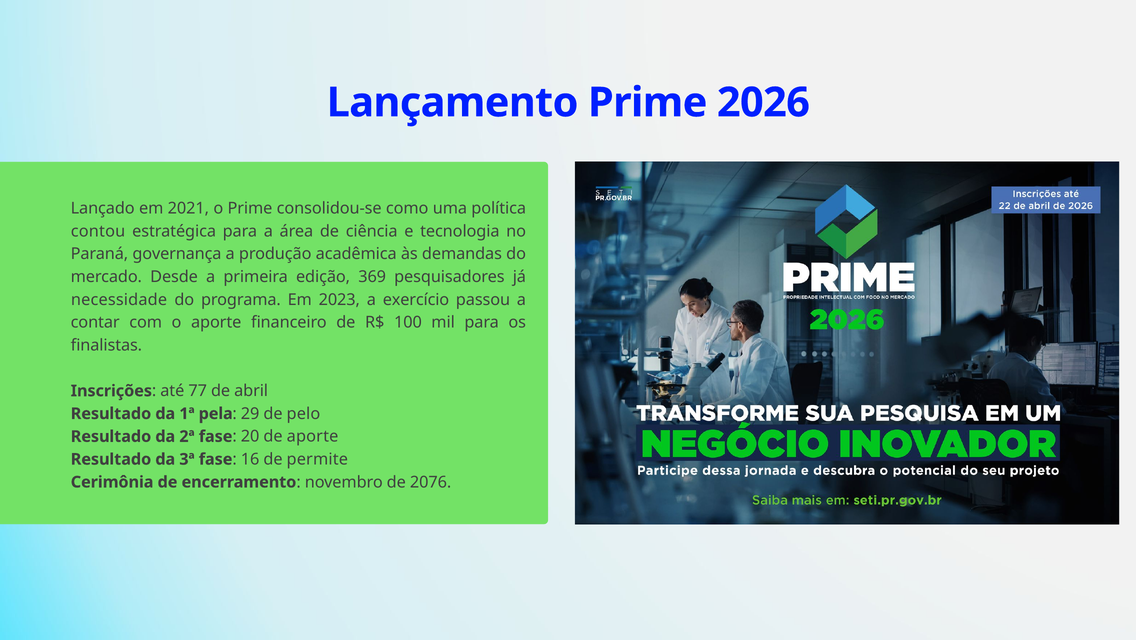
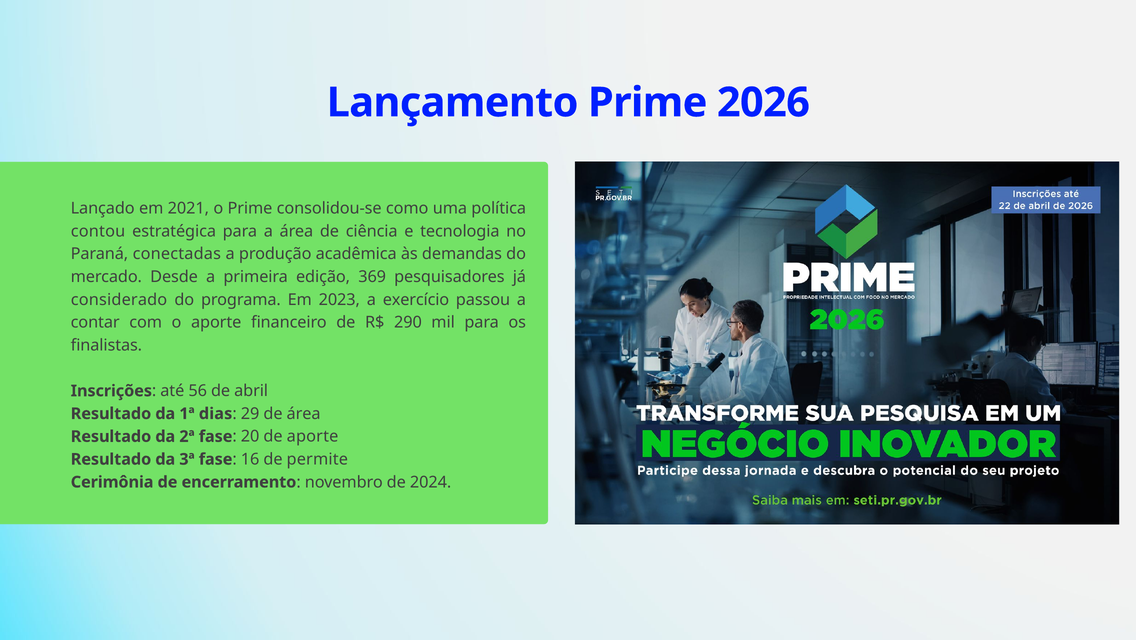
governança: governança -> conectadas
necessidade: necessidade -> considerado
100: 100 -> 290
77: 77 -> 56
pela: pela -> dias
de pelo: pelo -> área
2076: 2076 -> 2024
